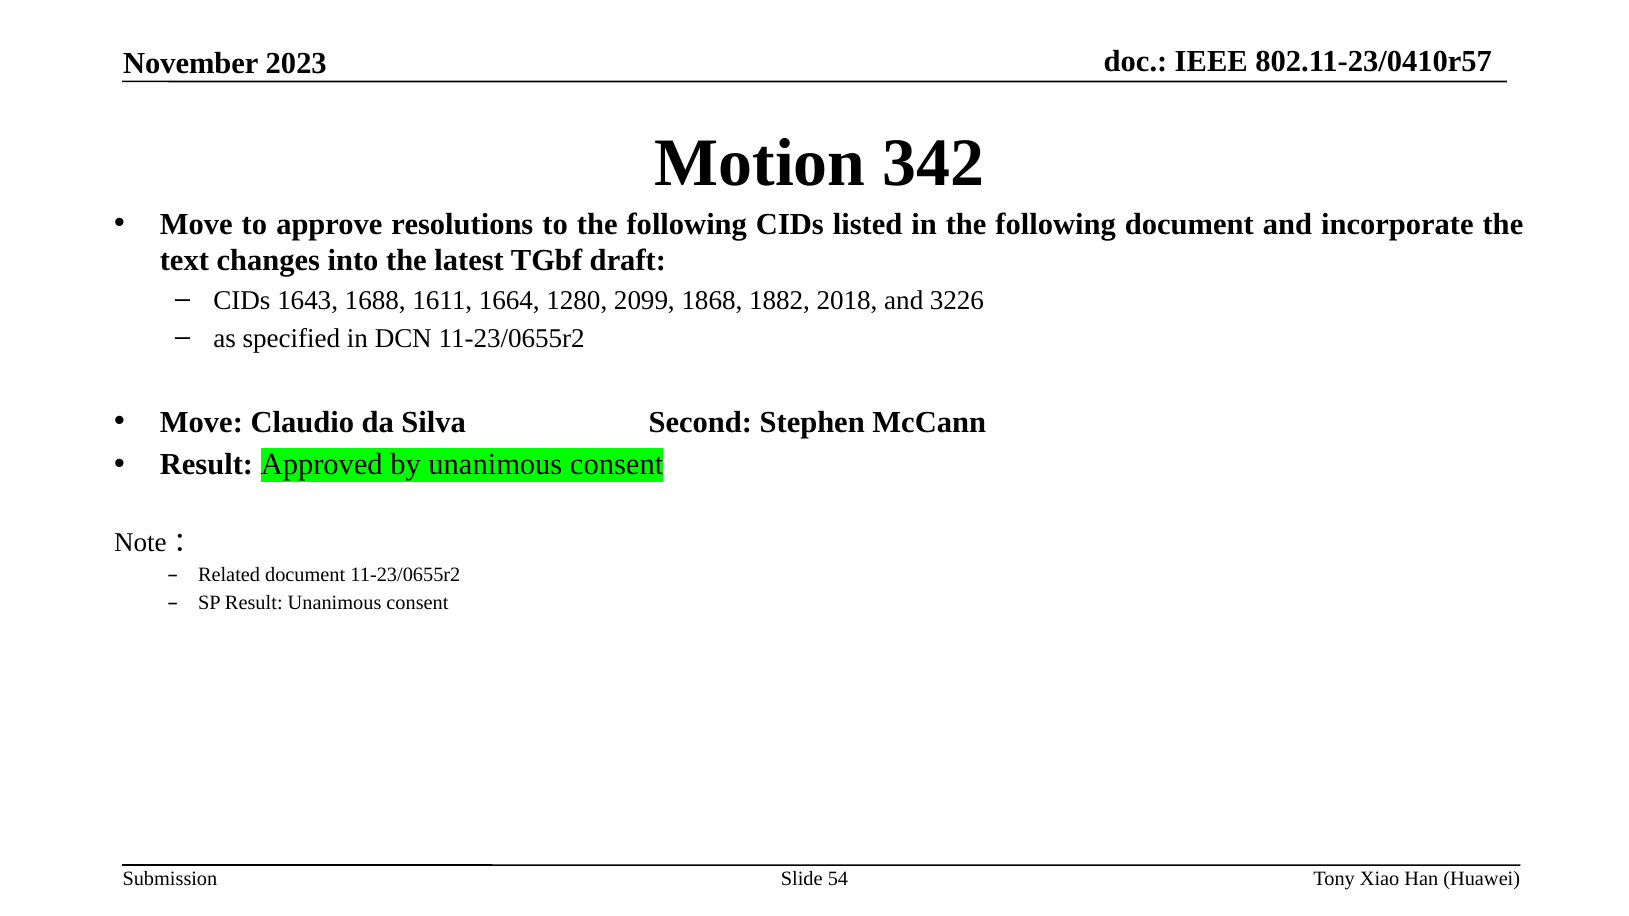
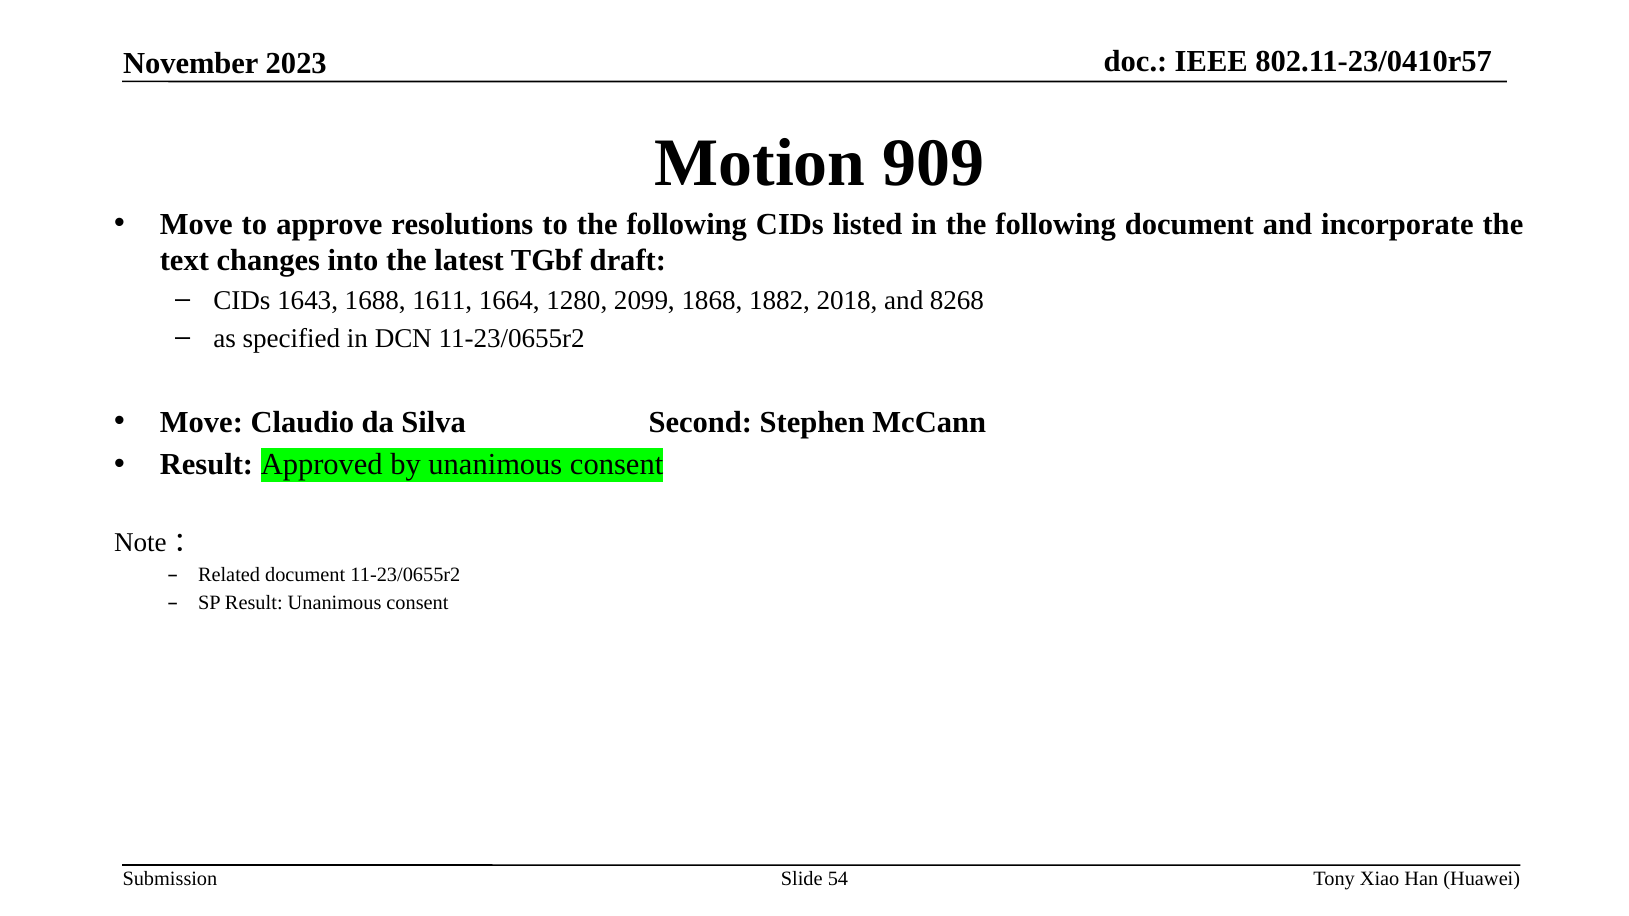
342: 342 -> 909
3226: 3226 -> 8268
